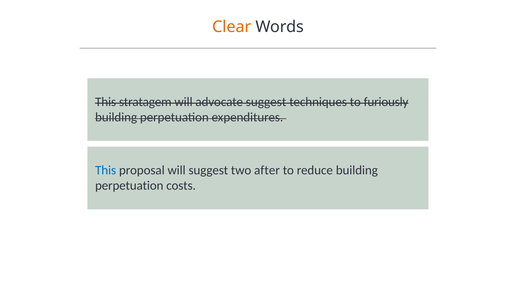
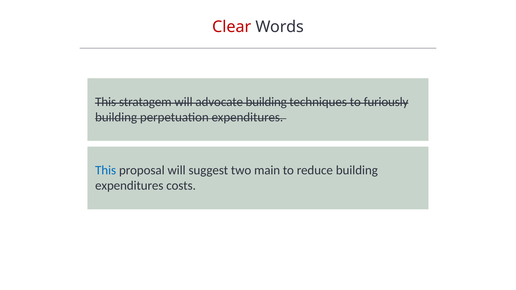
Clear colour: orange -> red
advocate suggest: suggest -> building
after: after -> main
perpetuation at (129, 186): perpetuation -> expenditures
